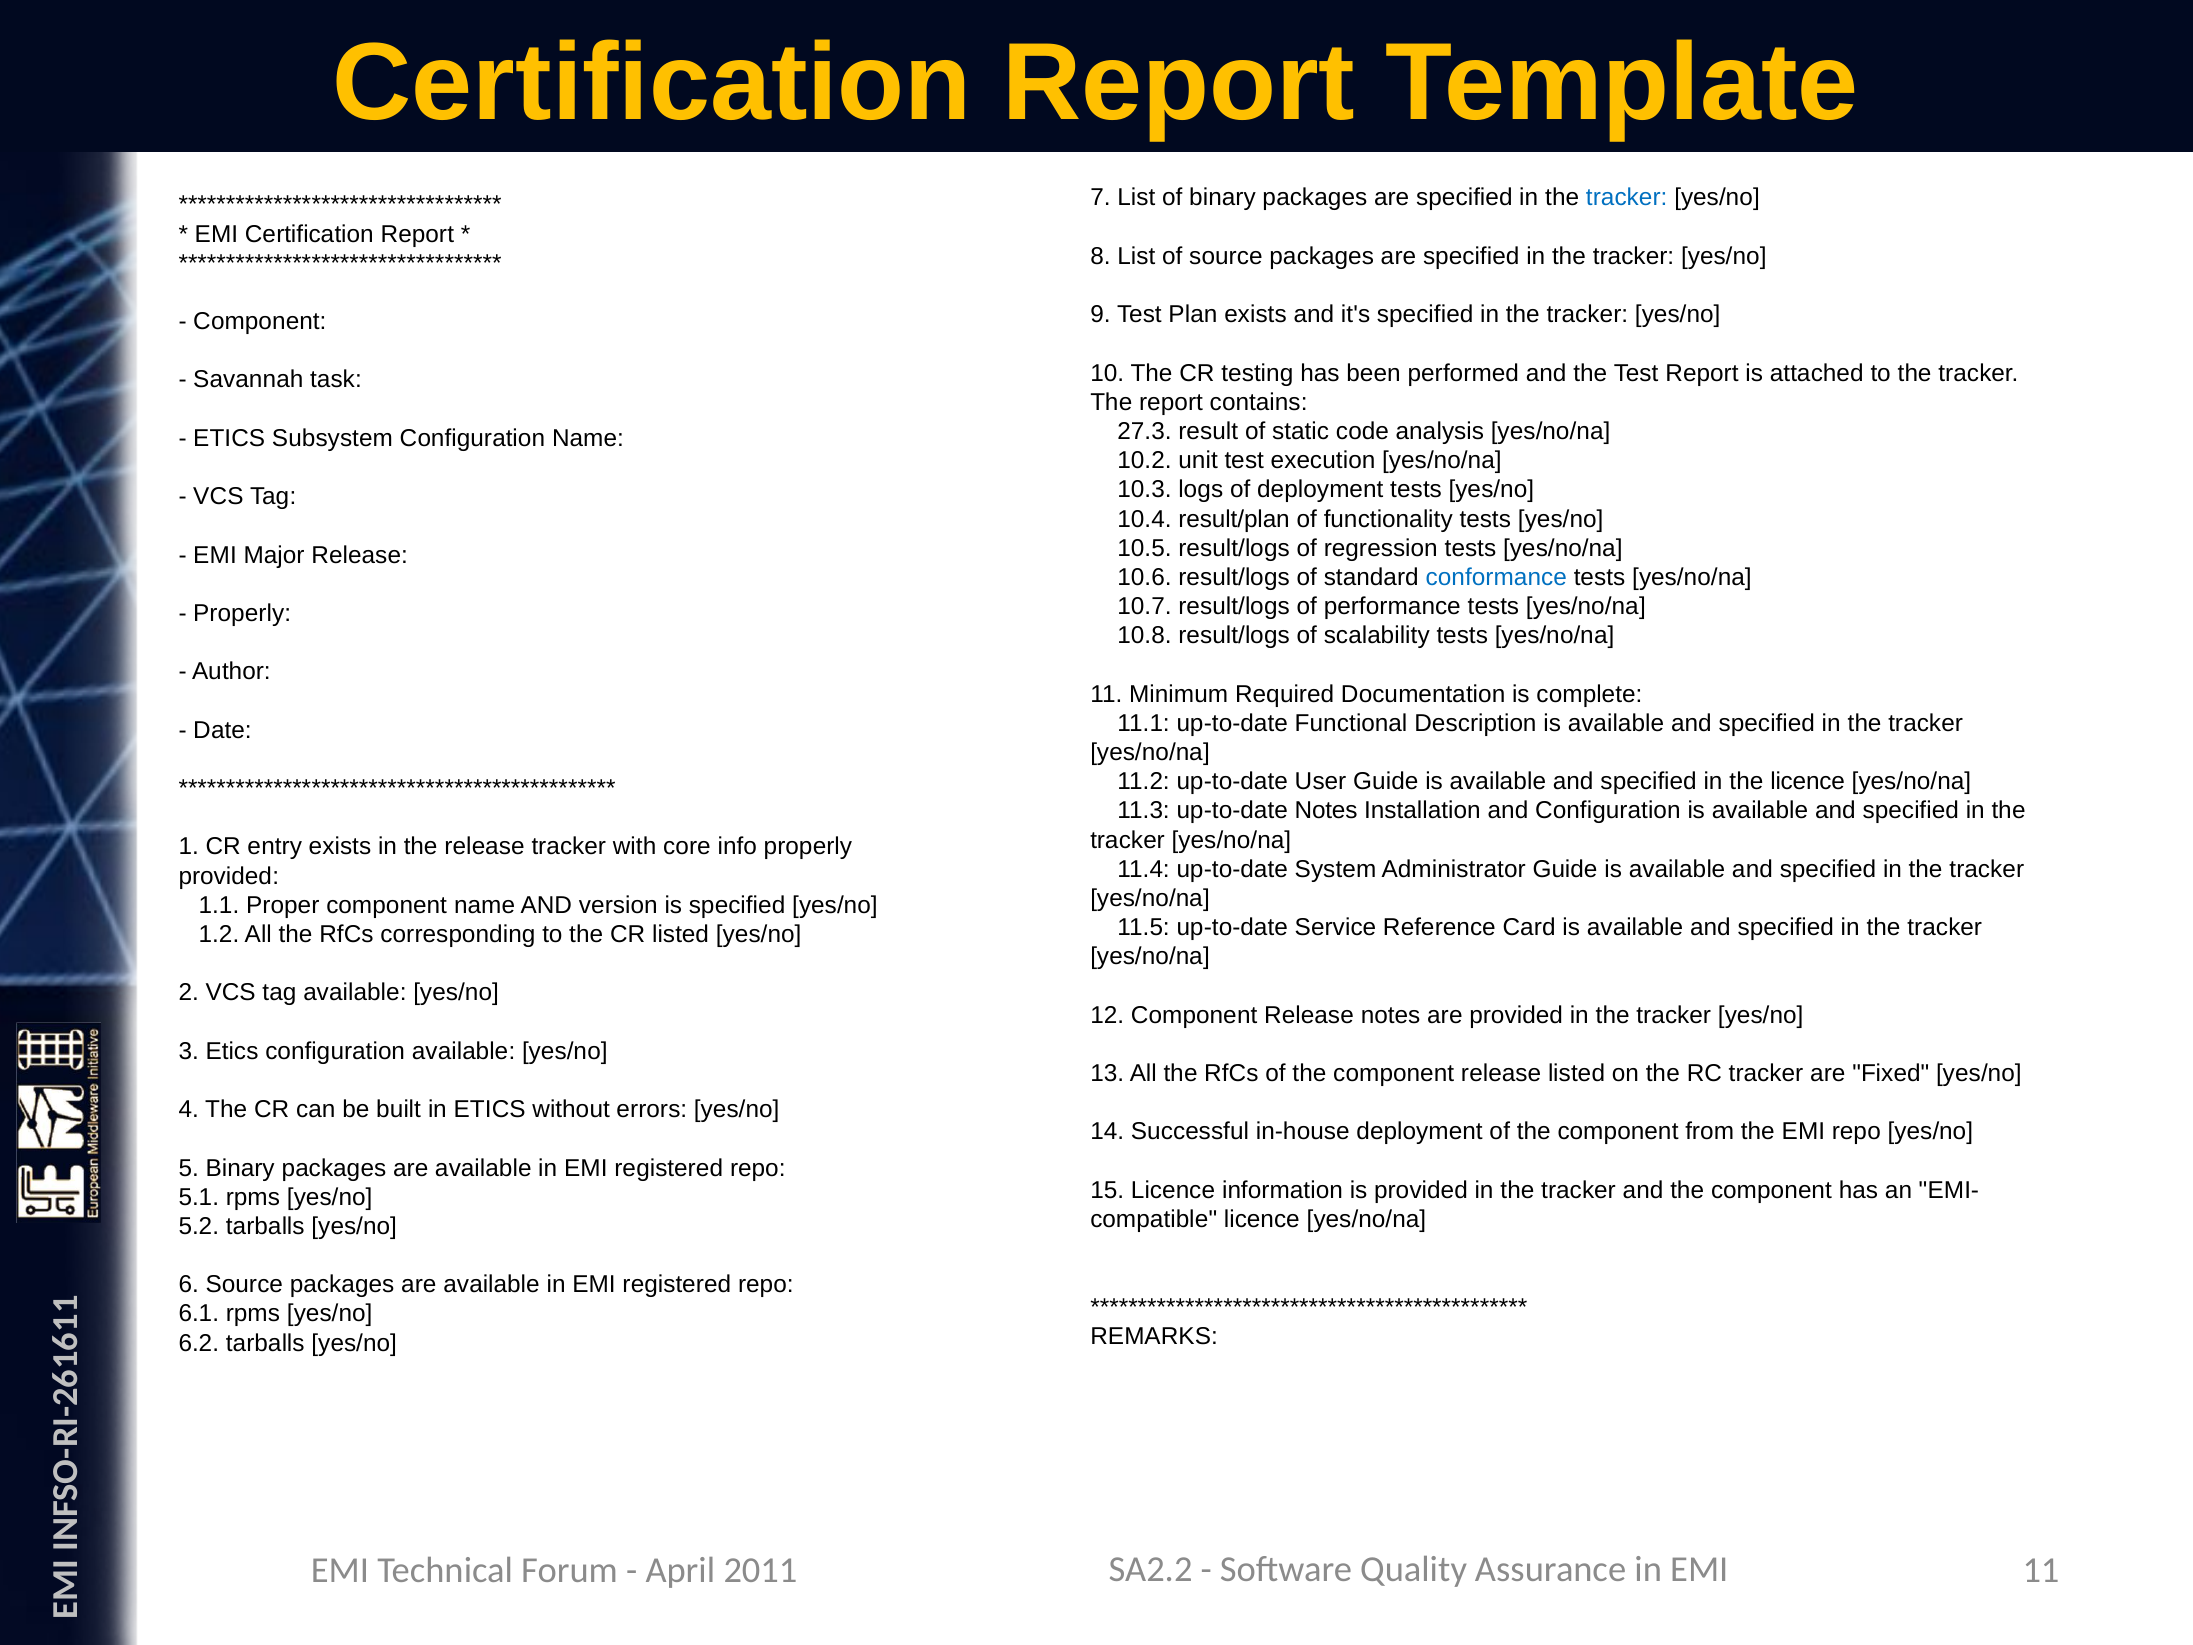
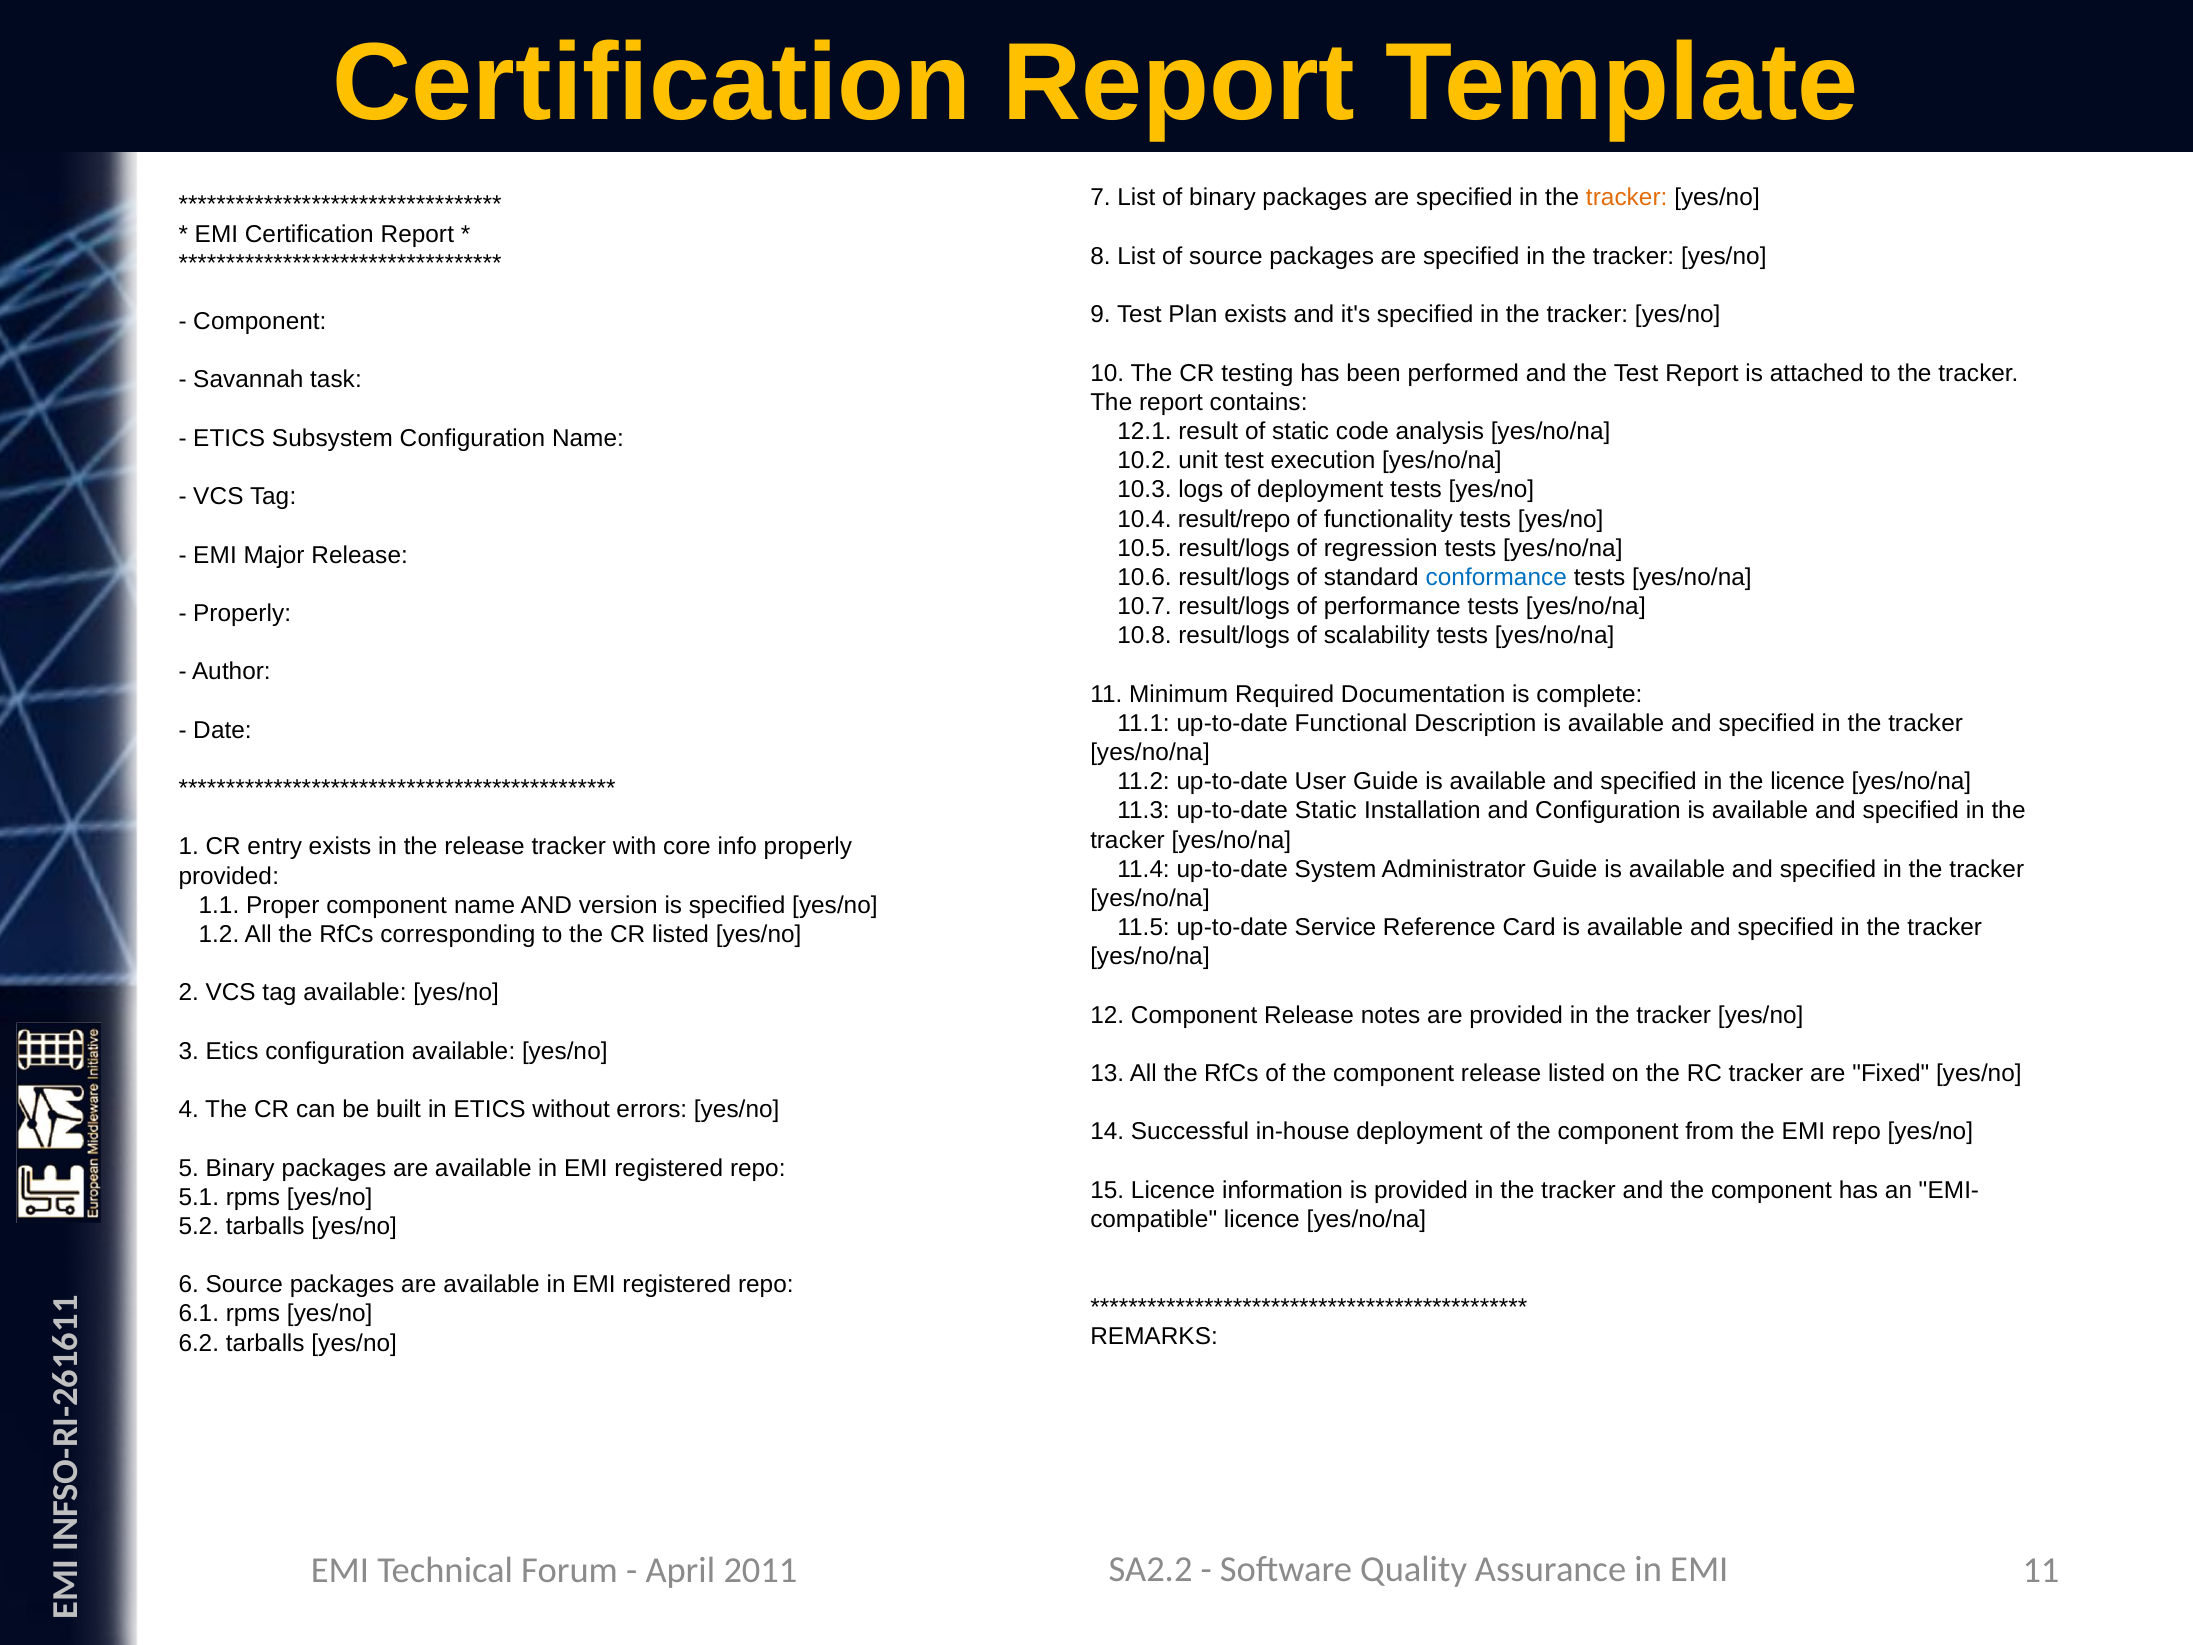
tracker at (1627, 198) colour: blue -> orange
27.3: 27.3 -> 12.1
result/plan: result/plan -> result/repo
up-to-date Notes: Notes -> Static
